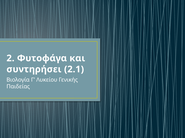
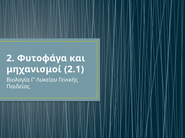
συντηρήσει: συντηρήσει -> μηχανισμοί
